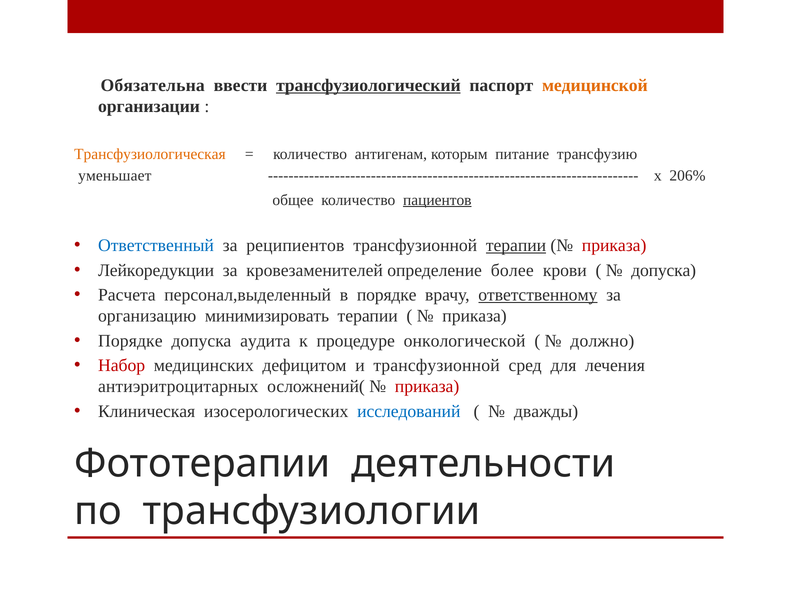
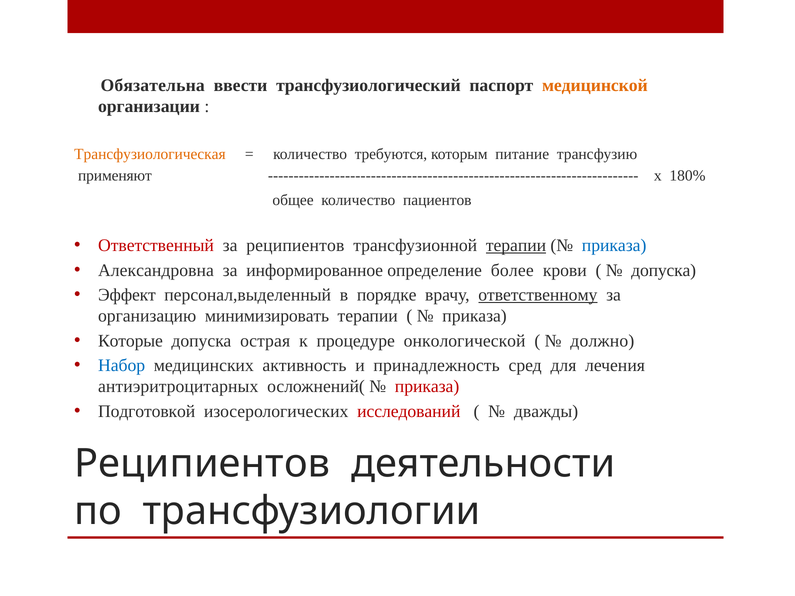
трансфузиологический underline: present -> none
антигенам: антигенам -> требуются
уменьшает: уменьшает -> применяют
206%: 206% -> 180%
пациентов underline: present -> none
Ответственный colour: blue -> red
приказа at (614, 246) colour: red -> blue
Лейкоредукции: Лейкоредукции -> Александровна
кровезаменителей: кровезаменителей -> информированное
Расчета: Расчета -> Эффект
Порядке at (130, 341): Порядке -> Которые
аудита: аудита -> острая
Набор colour: red -> blue
дефицитом: дефицитом -> активность
и трансфузионной: трансфузионной -> принадлежность
Клиническая: Клиническая -> Подготовкой
исследований colour: blue -> red
Фототерапии at (202, 464): Фототерапии -> Реципиентов
